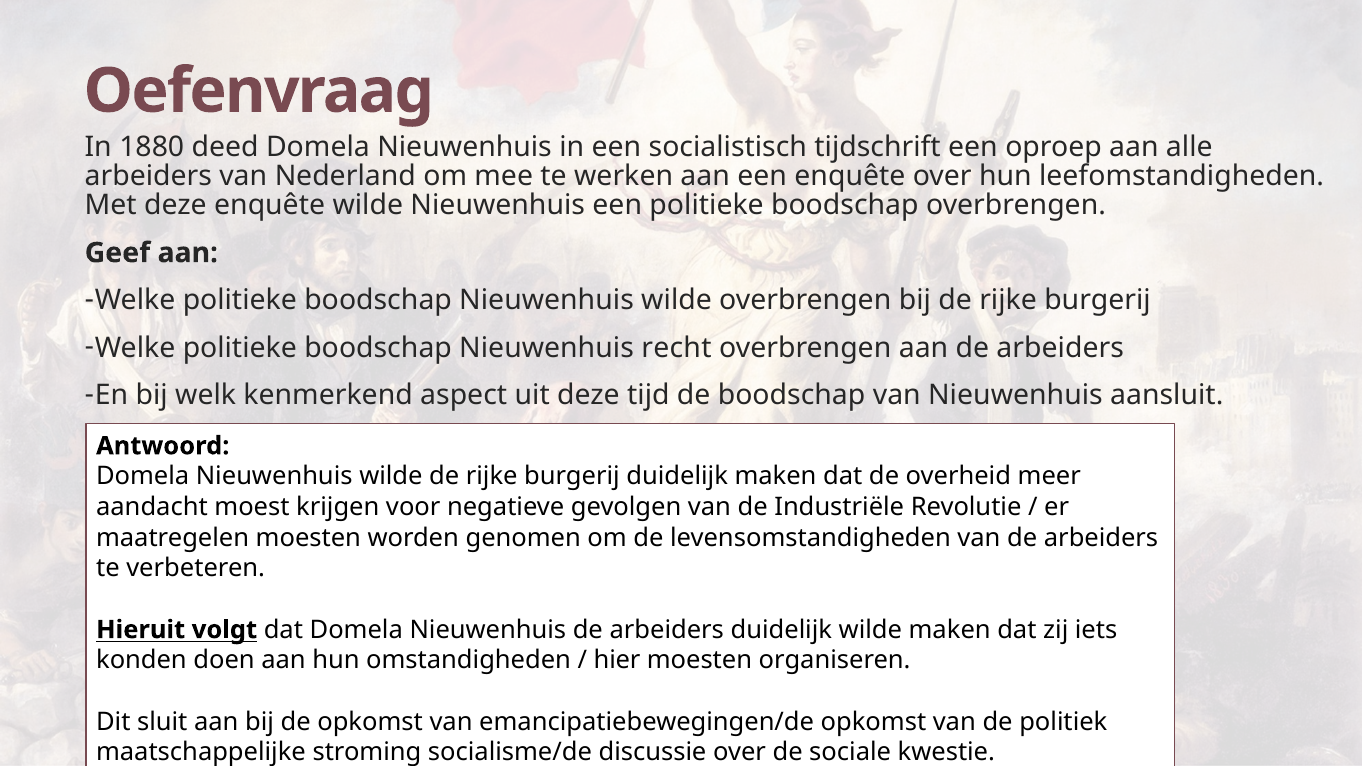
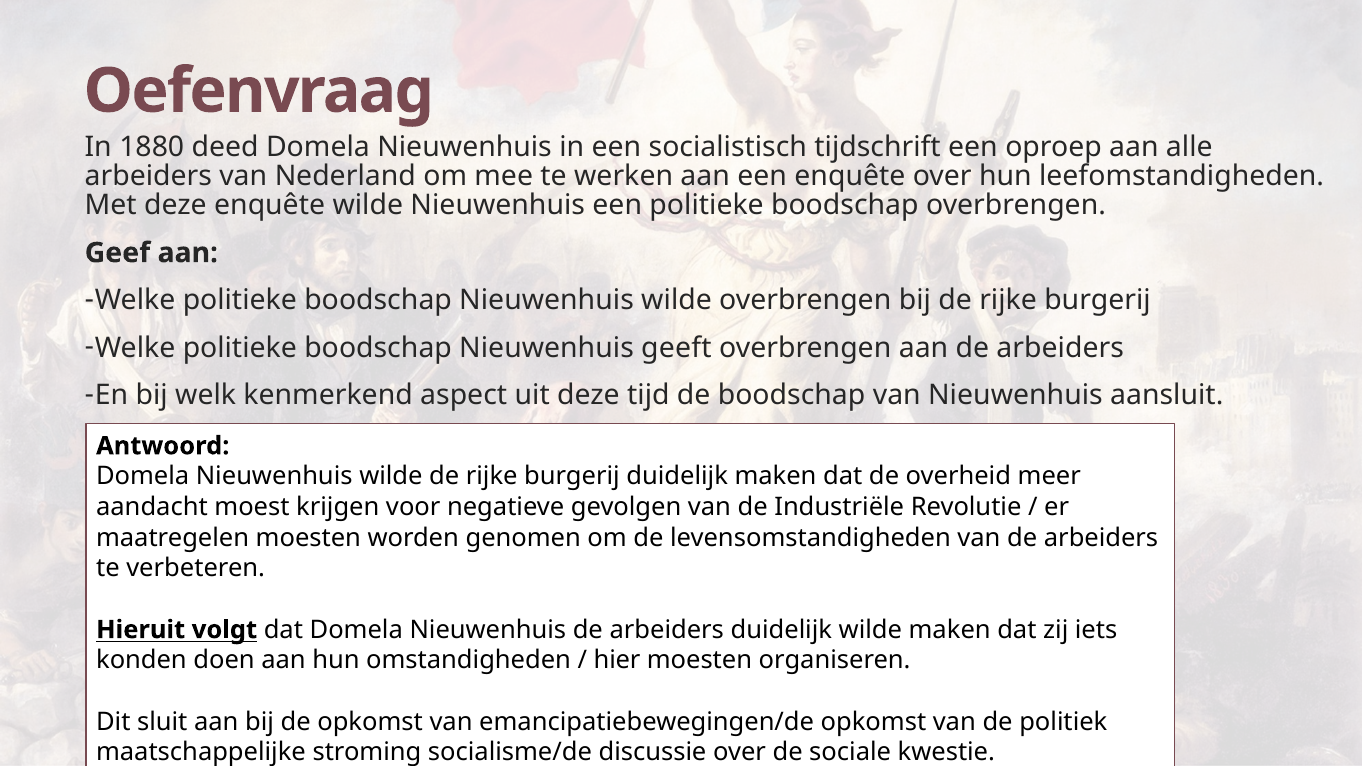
recht: recht -> geeft
